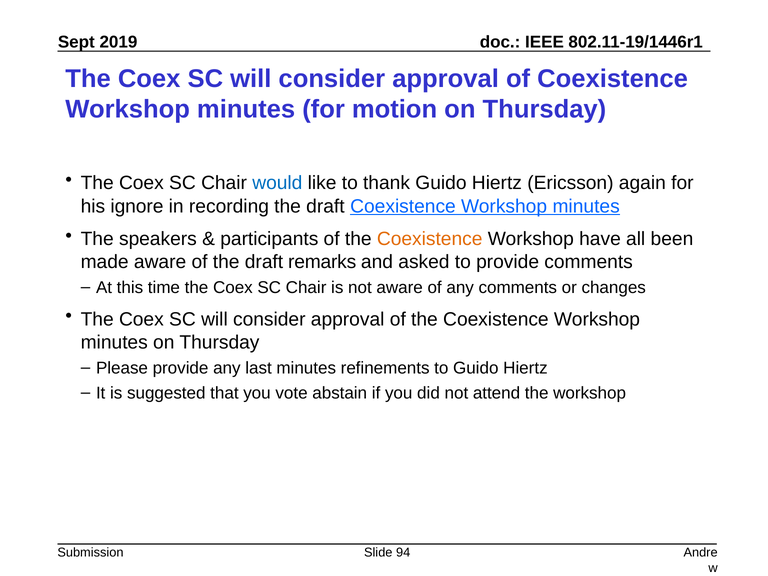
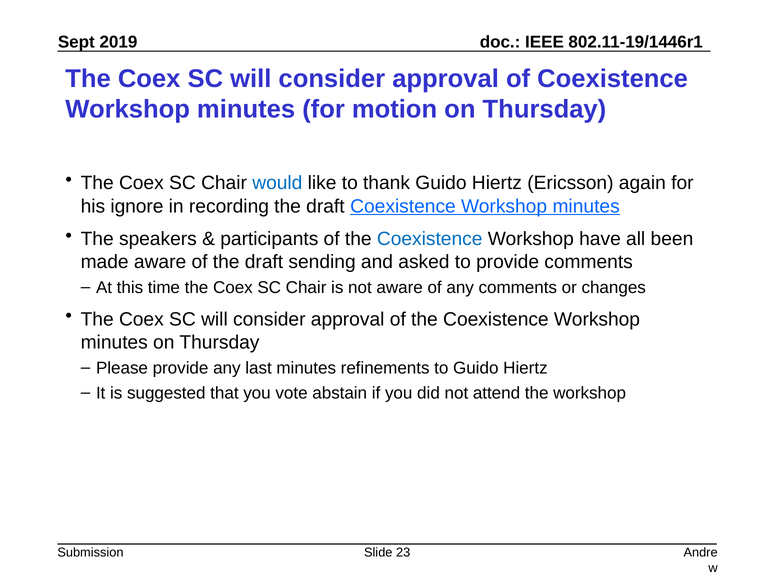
Coexistence at (430, 239) colour: orange -> blue
remarks: remarks -> sending
94: 94 -> 23
